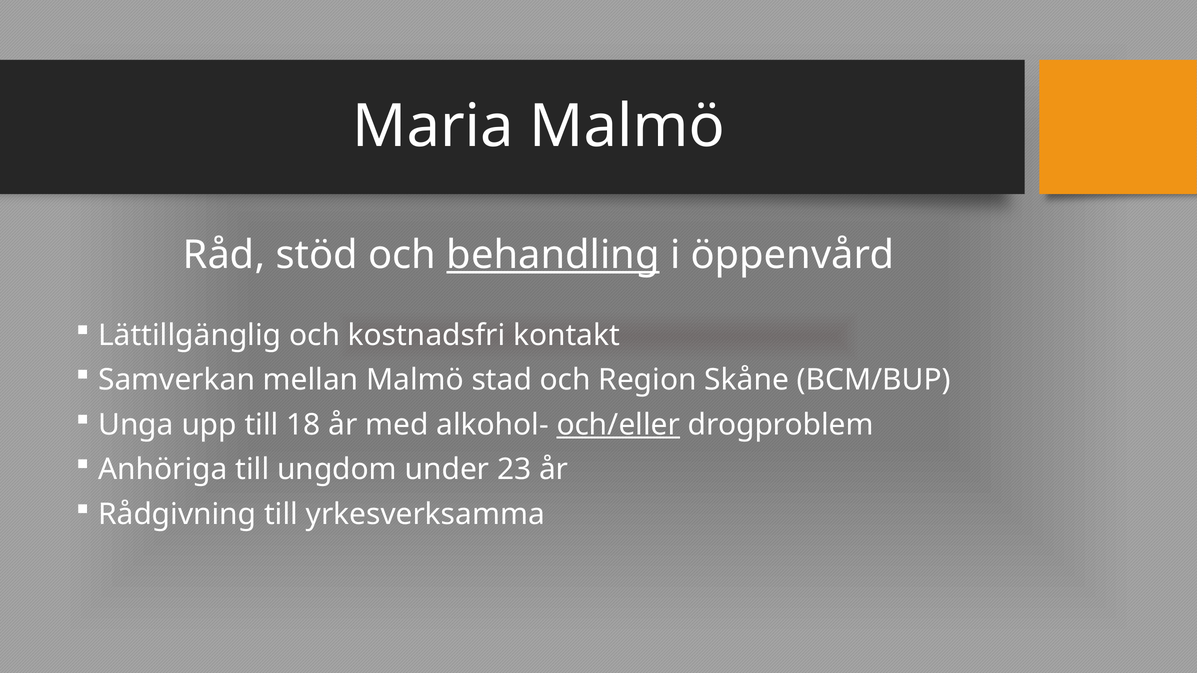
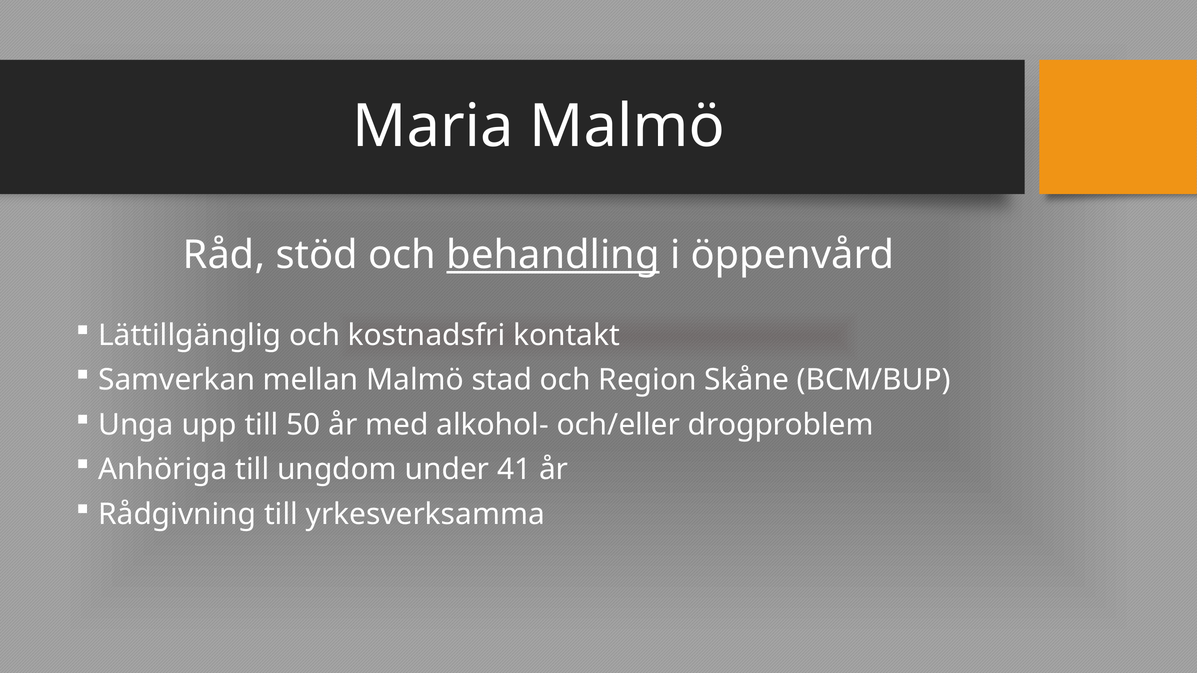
18: 18 -> 50
och/eller underline: present -> none
23: 23 -> 41
